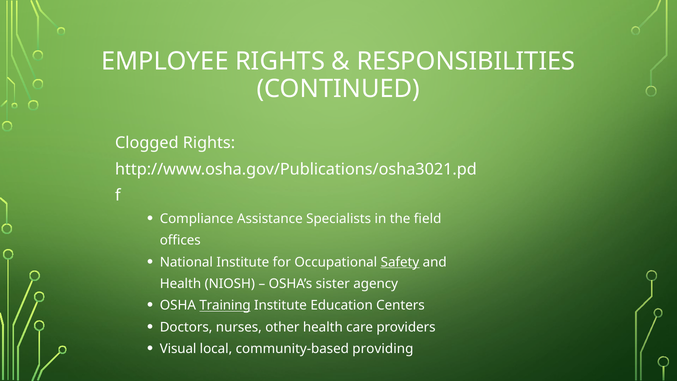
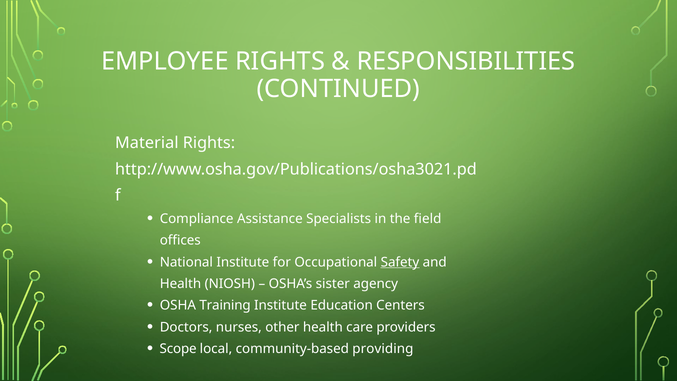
Clogged: Clogged -> Material
Training underline: present -> none
Visual: Visual -> Scope
